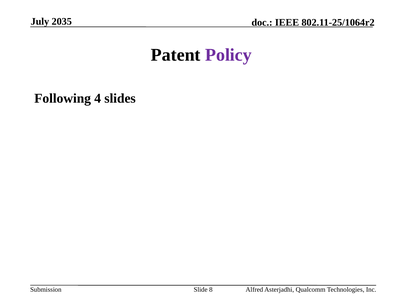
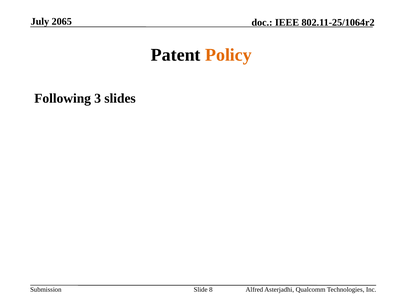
2035: 2035 -> 2065
Policy colour: purple -> orange
4: 4 -> 3
